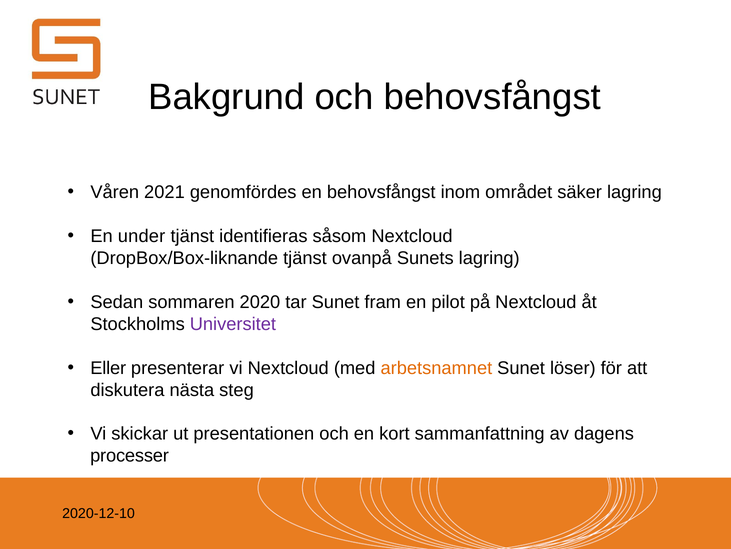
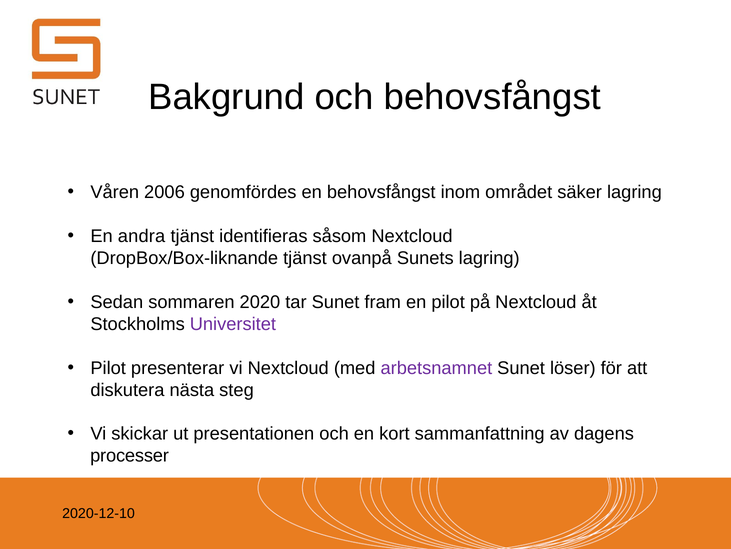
2021: 2021 -> 2006
under: under -> andra
Eller at (108, 368): Eller -> Pilot
arbetsnamnet colour: orange -> purple
